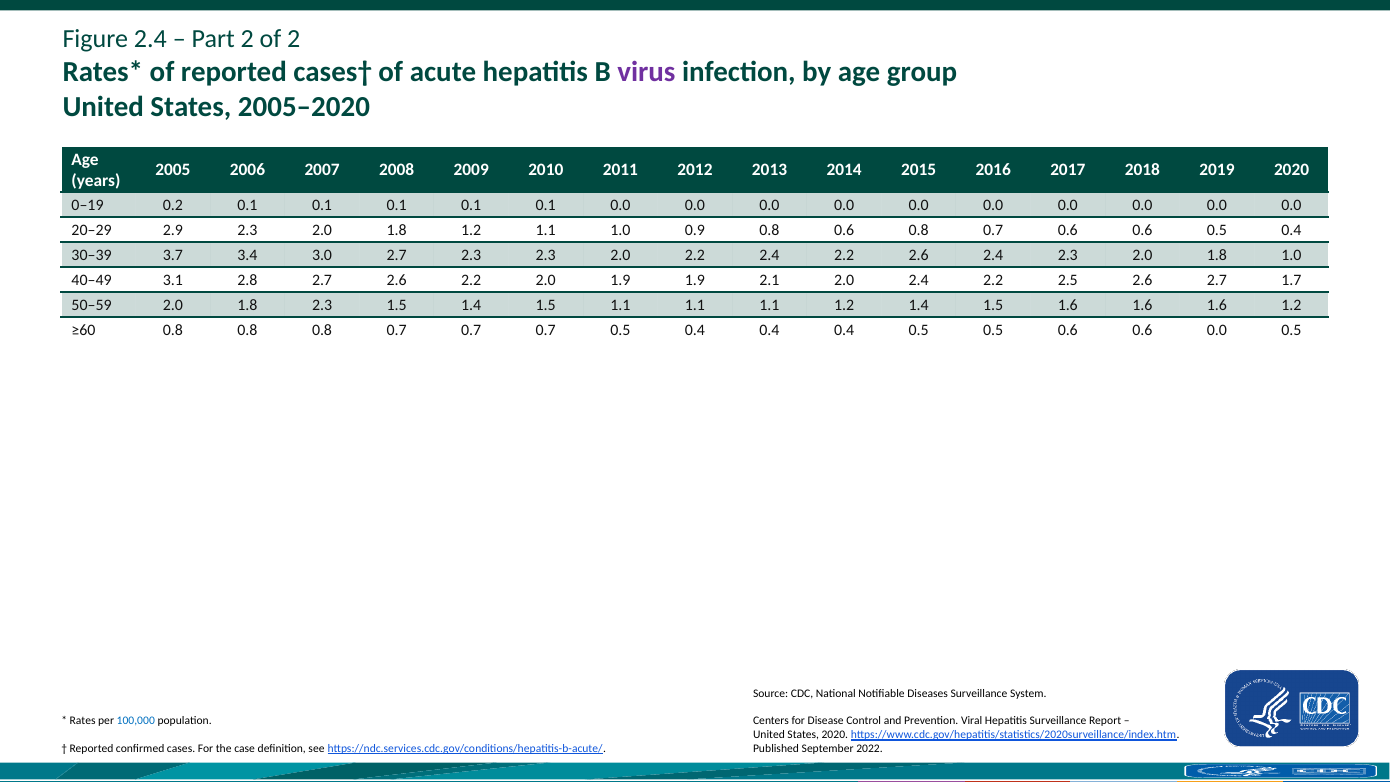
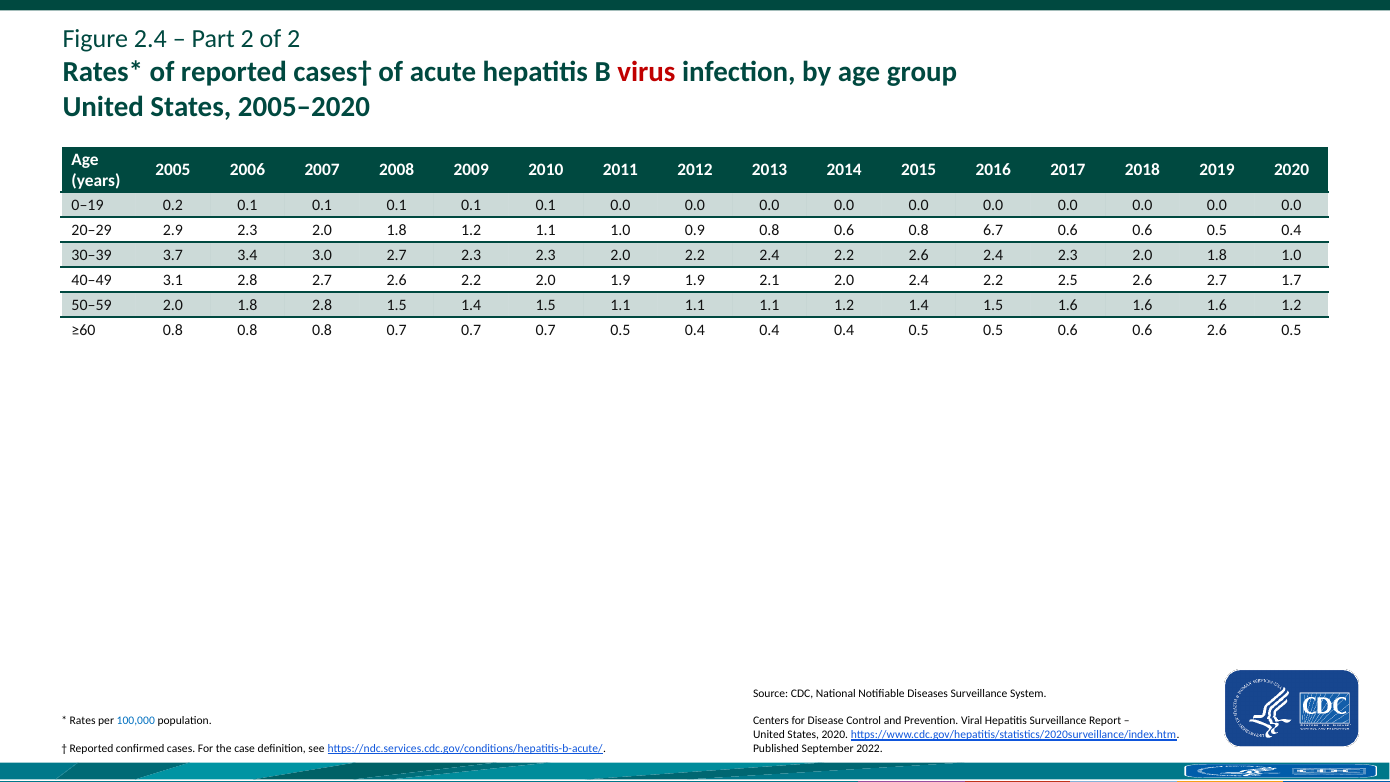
virus colour: purple -> red
0.6 0.8 0.7: 0.7 -> 6.7
1.8 2.3: 2.3 -> 2.8
0.6 0.0: 0.0 -> 2.6
